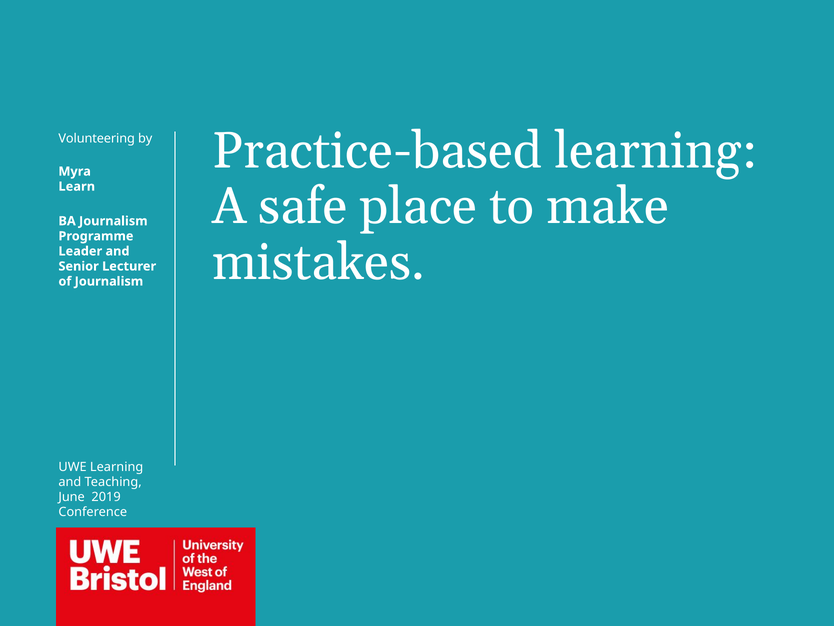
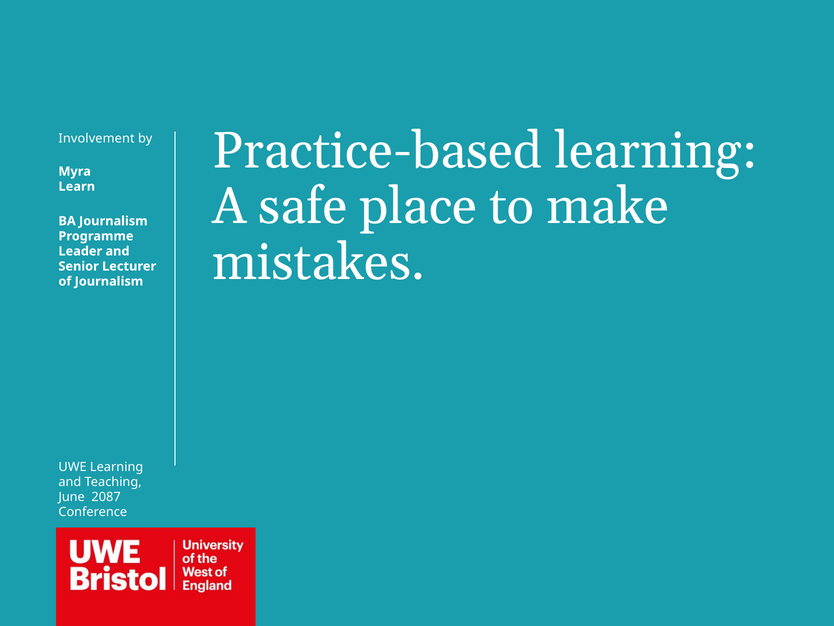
Volunteering: Volunteering -> Involvement
2019: 2019 -> 2087
